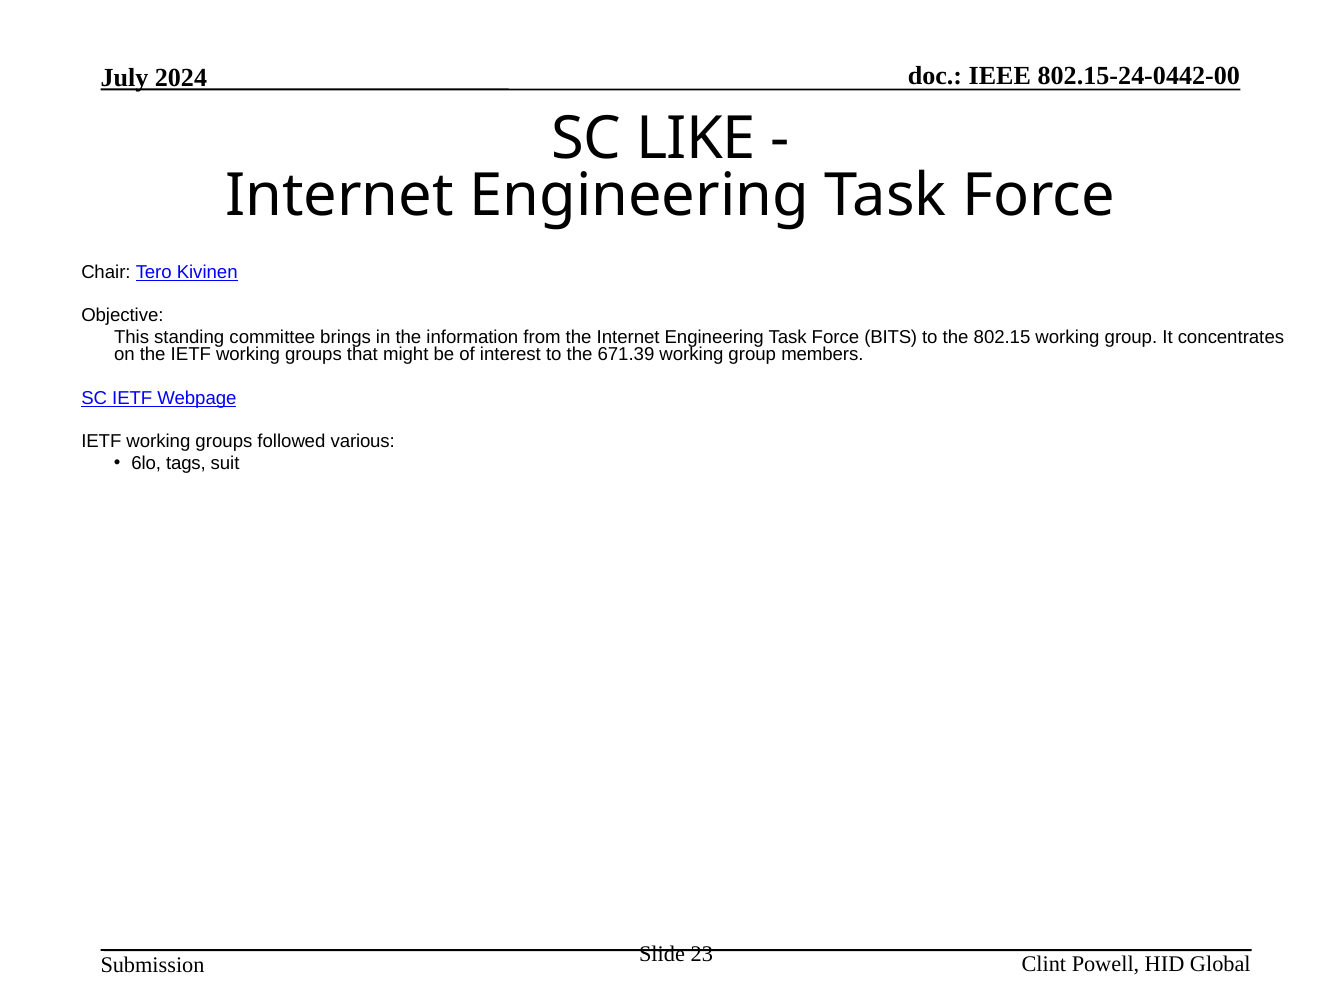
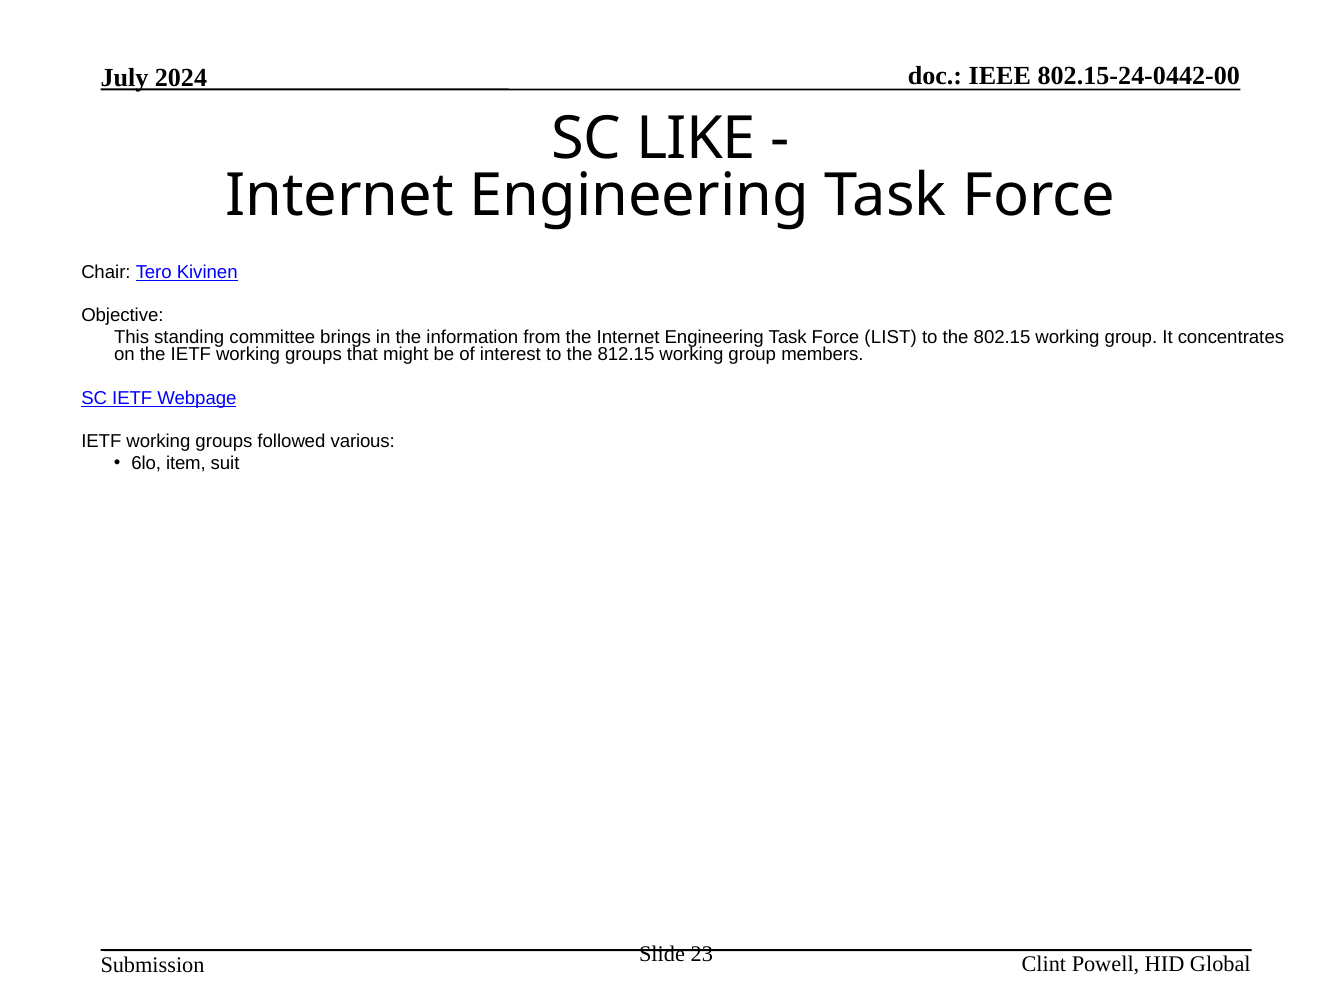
BITS: BITS -> LIST
671.39: 671.39 -> 812.15
tags: tags -> item
